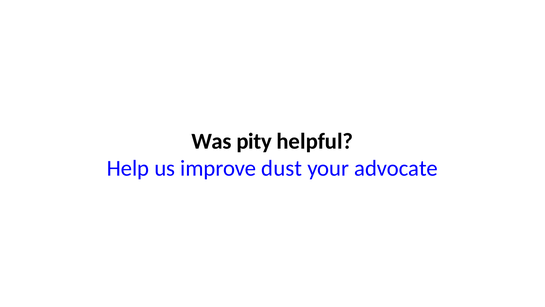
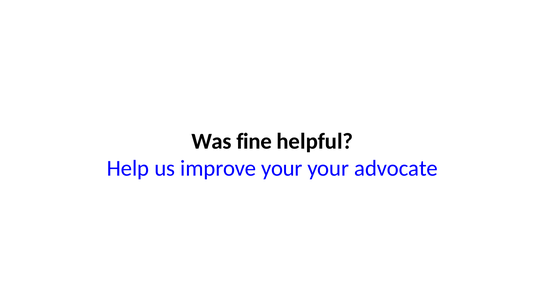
pity: pity -> fine
improve dust: dust -> your
